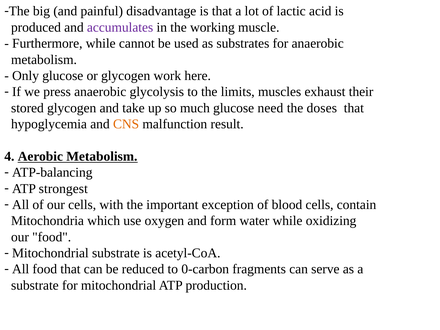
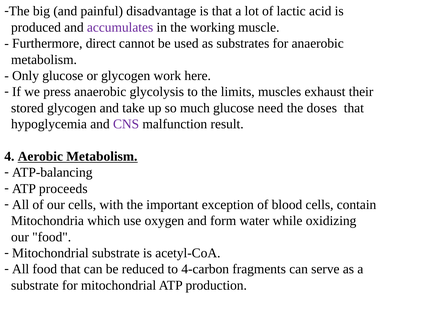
Furthermore while: while -> direct
CNS colour: orange -> purple
strongest: strongest -> proceeds
0-carbon: 0-carbon -> 4-carbon
